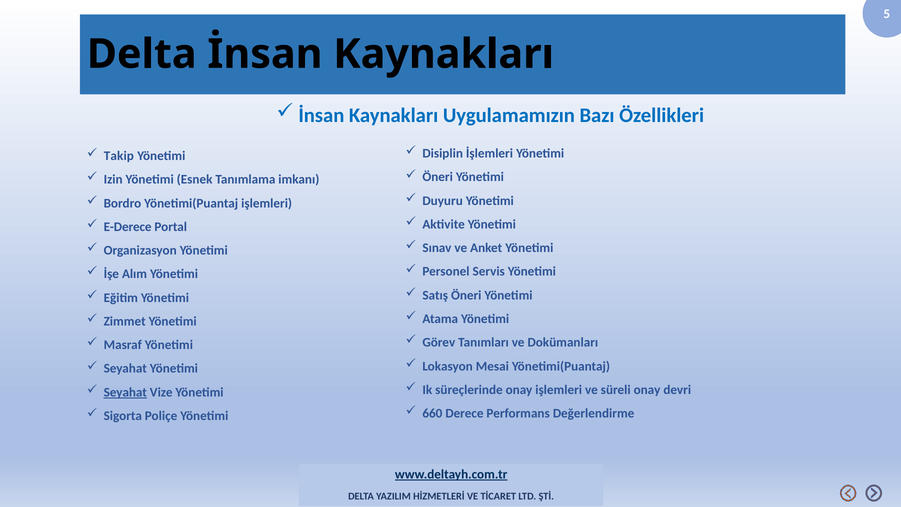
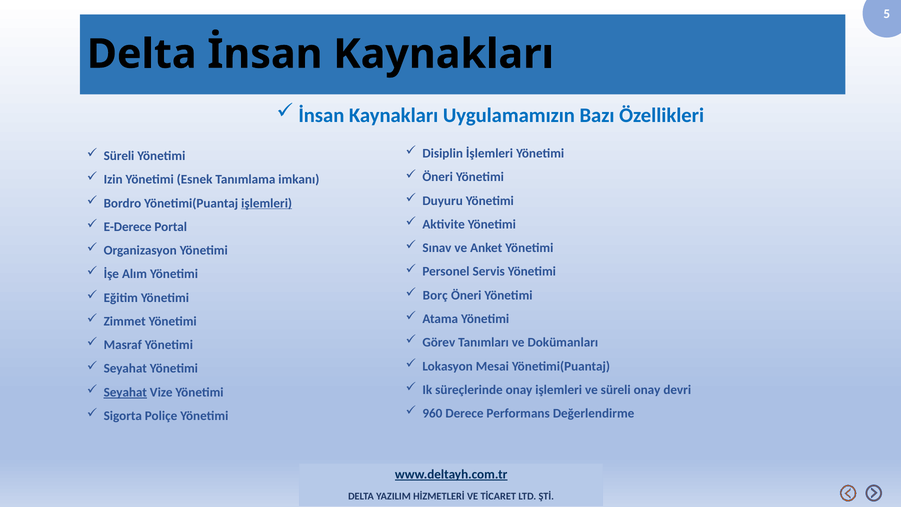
Takip at (119, 156): Takip -> Süreli
işlemleri at (267, 203) underline: none -> present
Satış: Satış -> Borç
660: 660 -> 960
